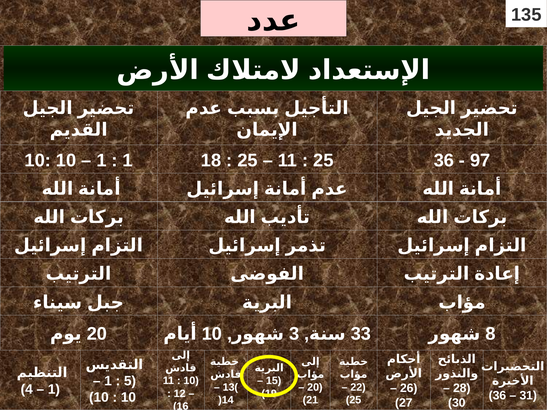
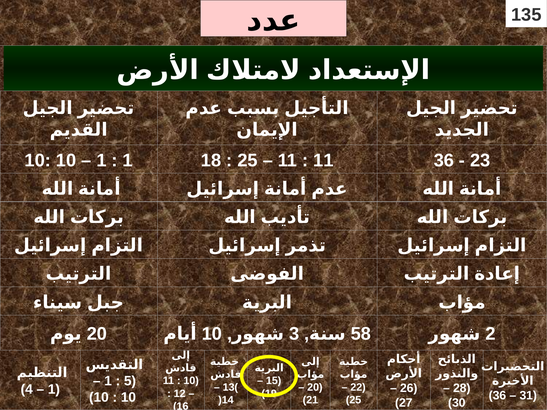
10 25: 25 -> 11
97: 97 -> 23
33: 33 -> 58
8: 8 -> 2
